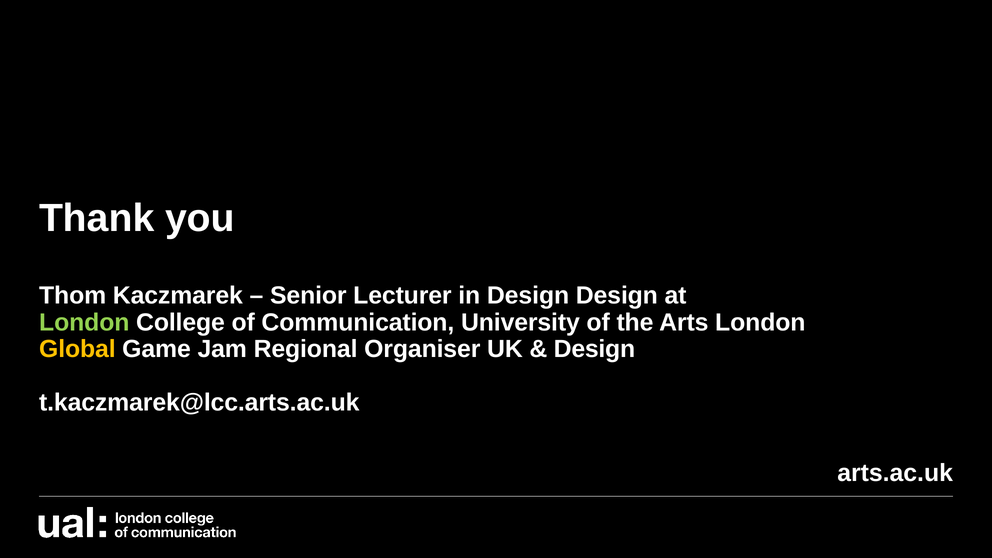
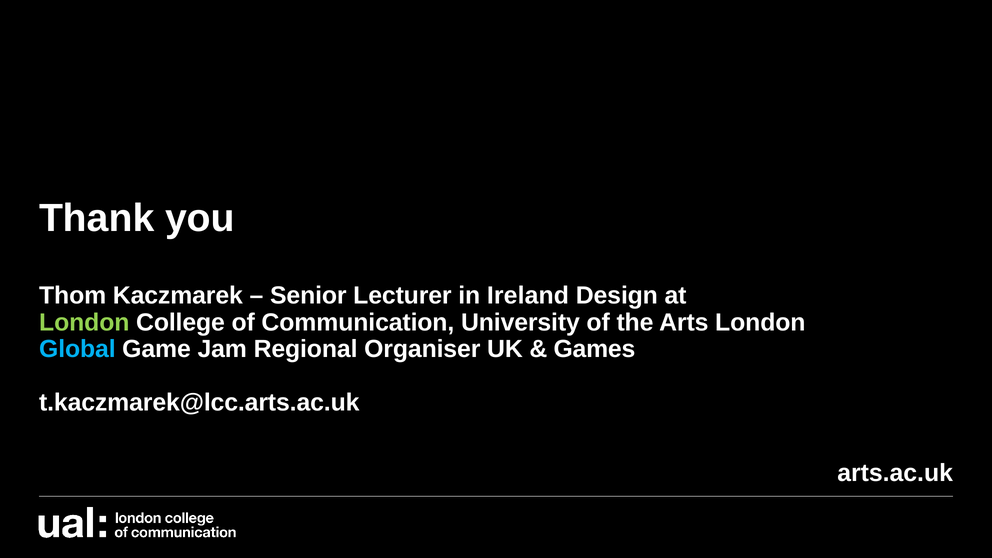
in Design: Design -> Ireland
Global colour: yellow -> light blue
Design at (594, 349): Design -> Games
